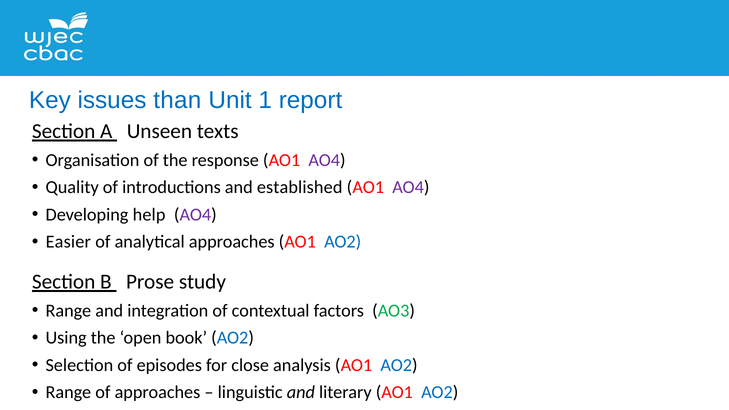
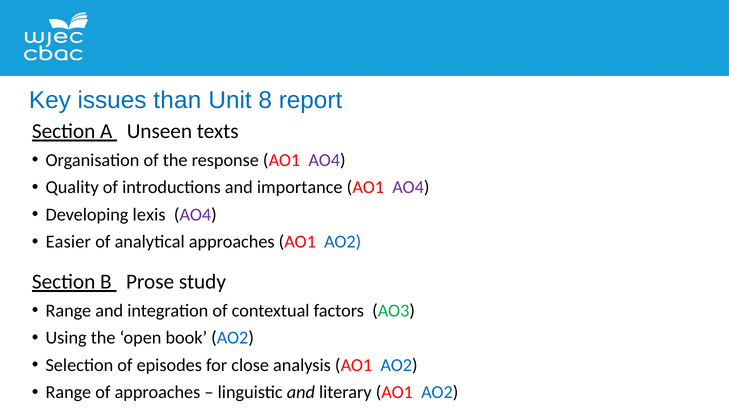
1: 1 -> 8
established: established -> importance
help: help -> lexis
